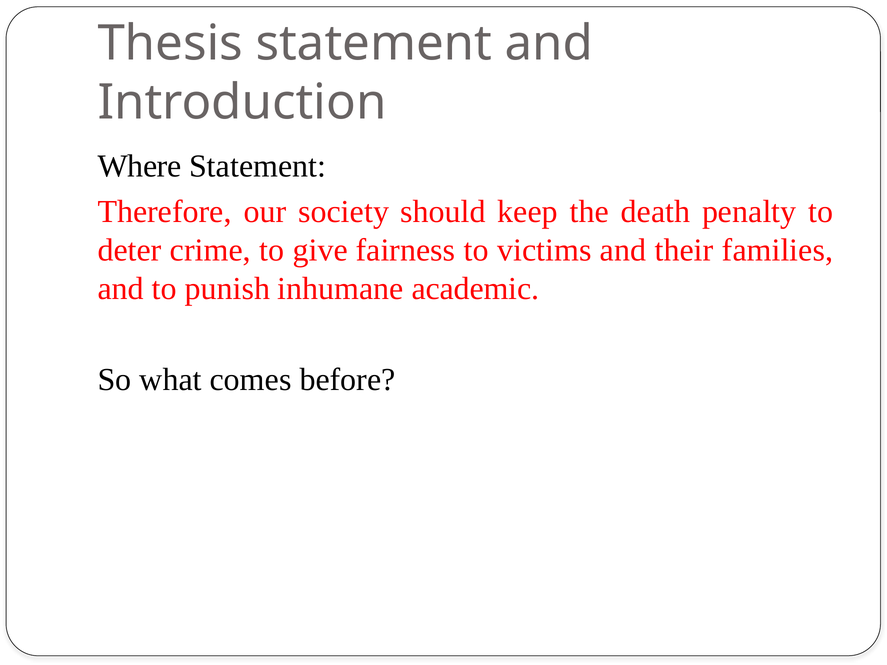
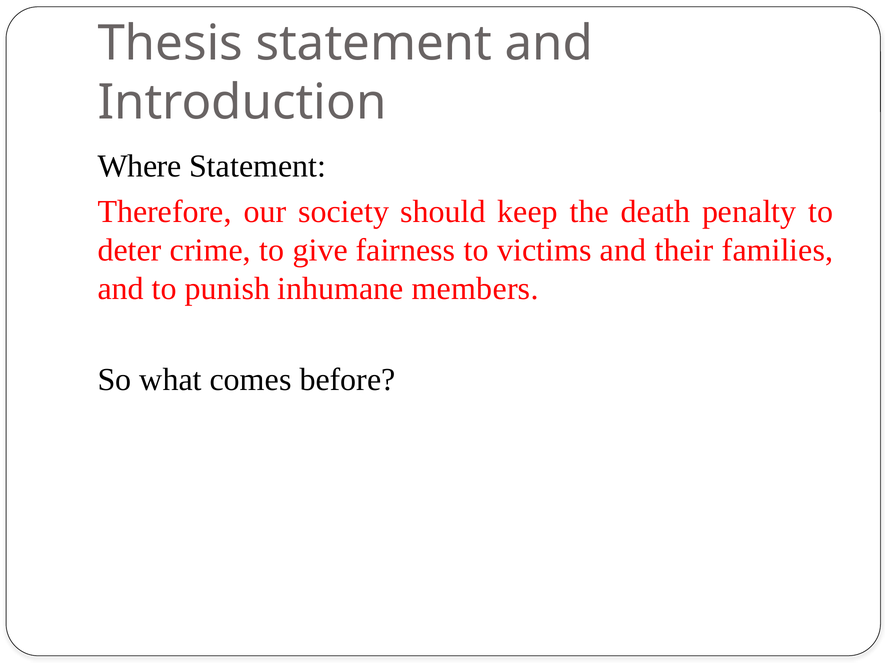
academic: academic -> members
